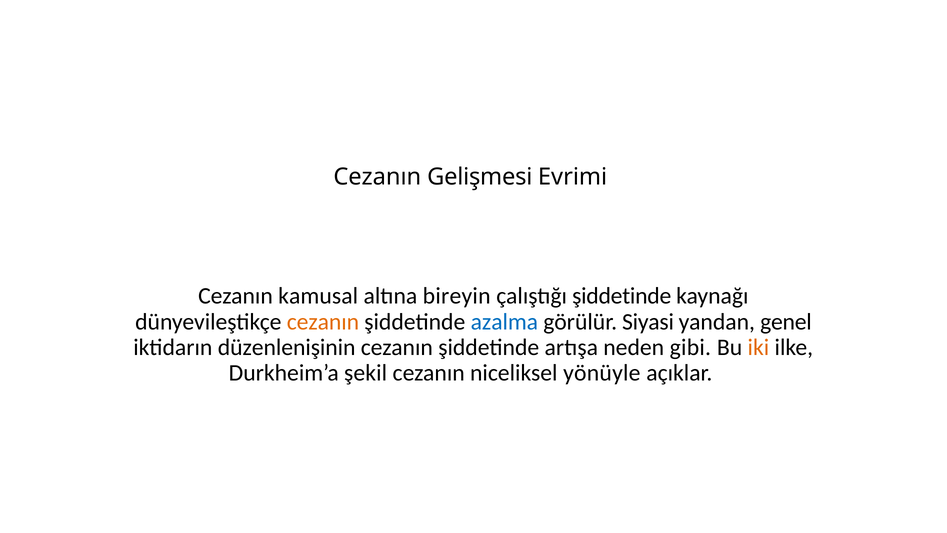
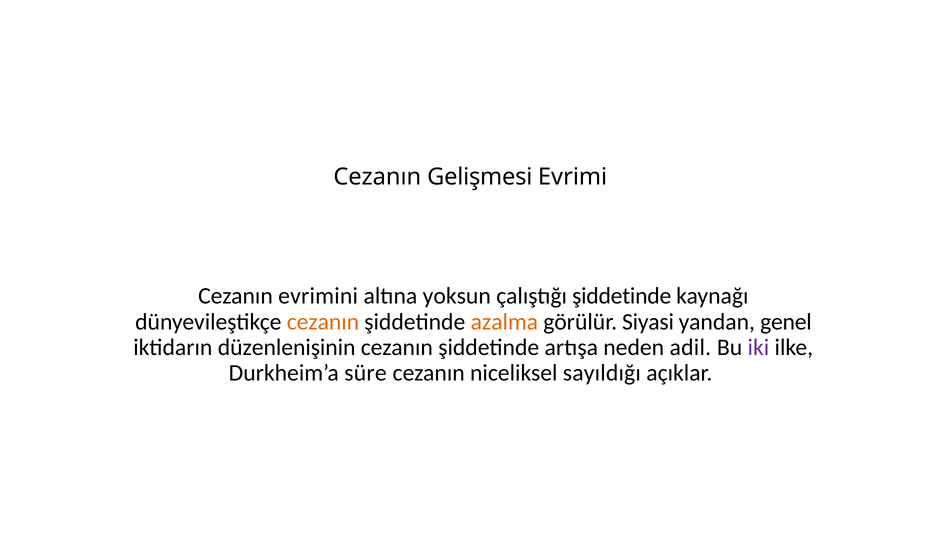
kamusal: kamusal -> evrimini
bireyin: bireyin -> yoksun
azalma colour: blue -> orange
gibi: gibi -> adil
iki colour: orange -> purple
şekil: şekil -> süre
yönüyle: yönüyle -> sayıldığı
